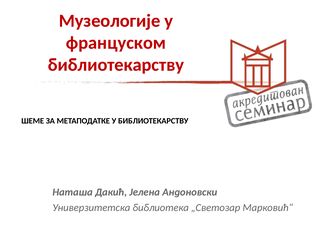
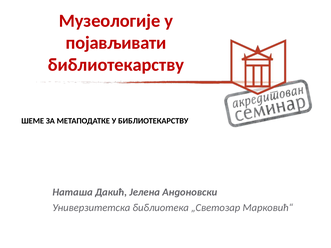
француском: француском -> појављивати
